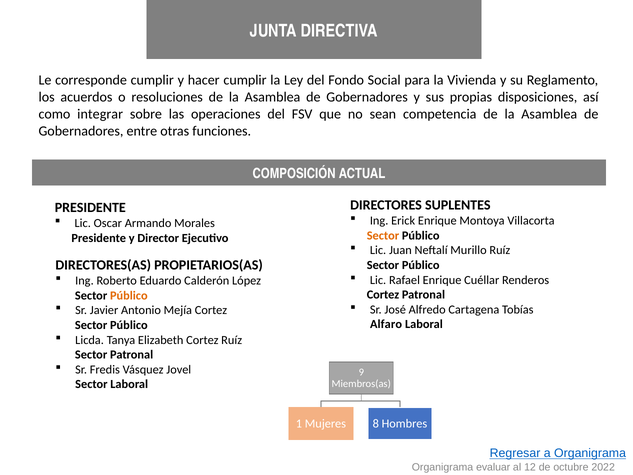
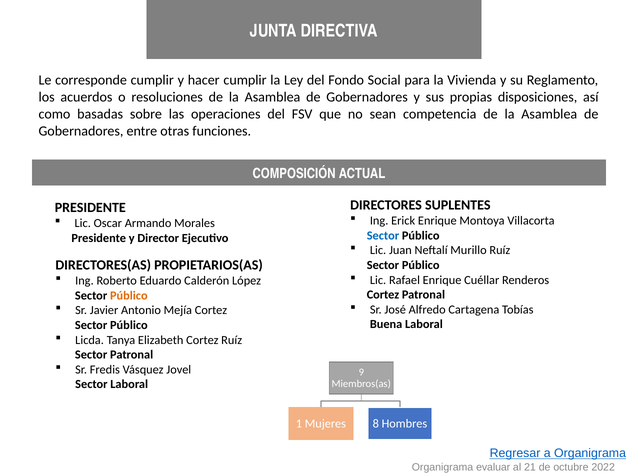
integrar: integrar -> basadas
Sector at (383, 236) colour: orange -> blue
Alfaro: Alfaro -> Buena
12: 12 -> 21
